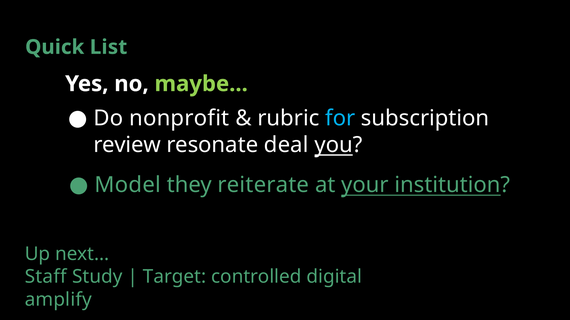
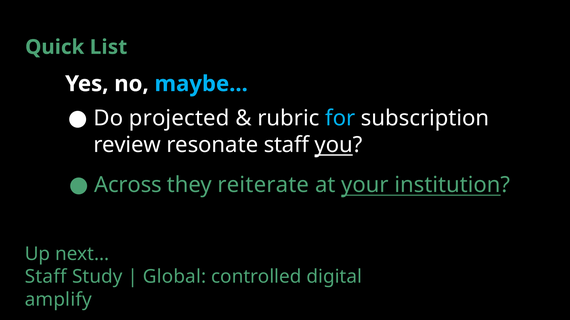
maybe colour: light green -> light blue
nonprofit: nonprofit -> projected
resonate deal: deal -> staff
Model: Model -> Across
Target: Target -> Global
